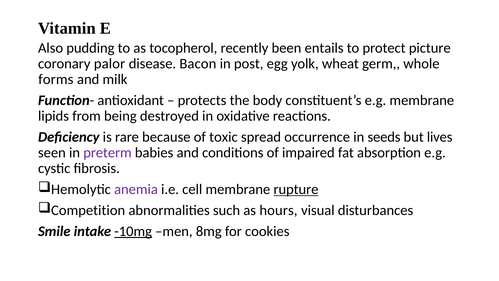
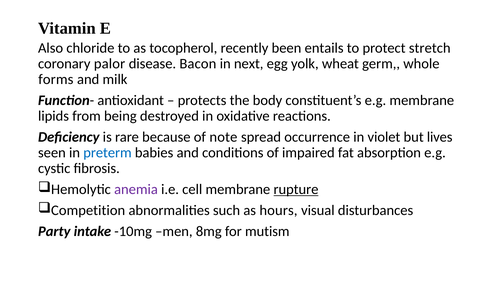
pudding: pudding -> chloride
picture: picture -> stretch
post: post -> next
toxic: toxic -> note
seeds: seeds -> violet
preterm colour: purple -> blue
Smile: Smile -> Party
-10mg underline: present -> none
cookies: cookies -> mutism
